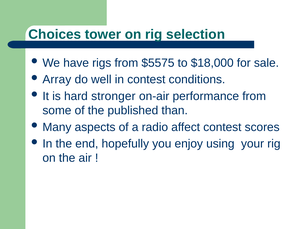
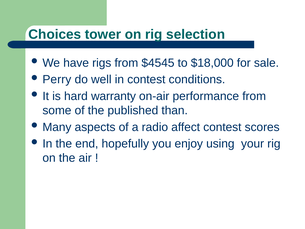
$5575: $5575 -> $4545
Array: Array -> Perry
stronger: stronger -> warranty
